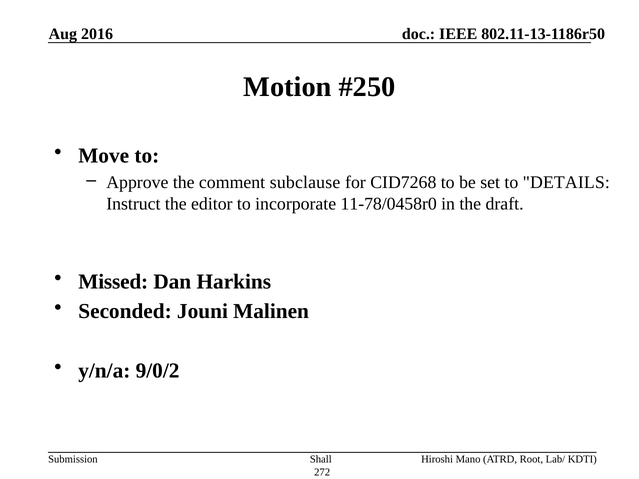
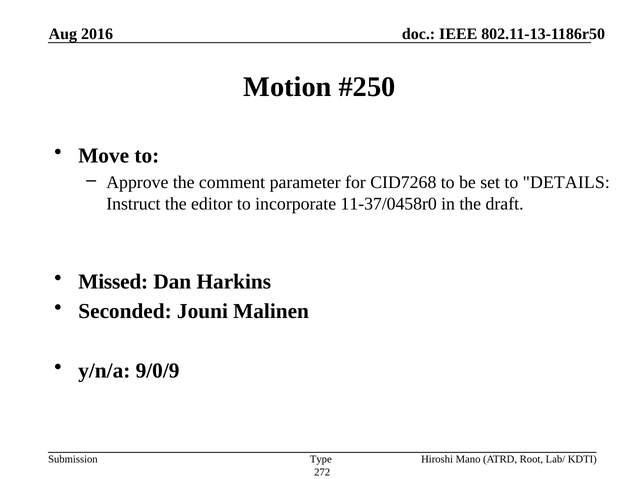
subclause: subclause -> parameter
11-78/0458r0: 11-78/0458r0 -> 11-37/0458r0
9/0/2: 9/0/2 -> 9/0/9
Shall: Shall -> Type
